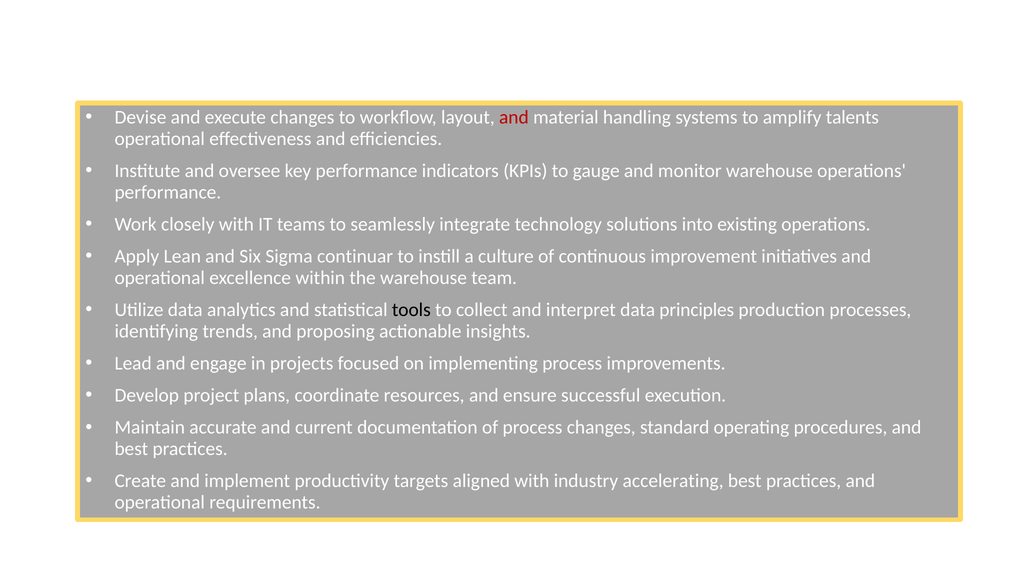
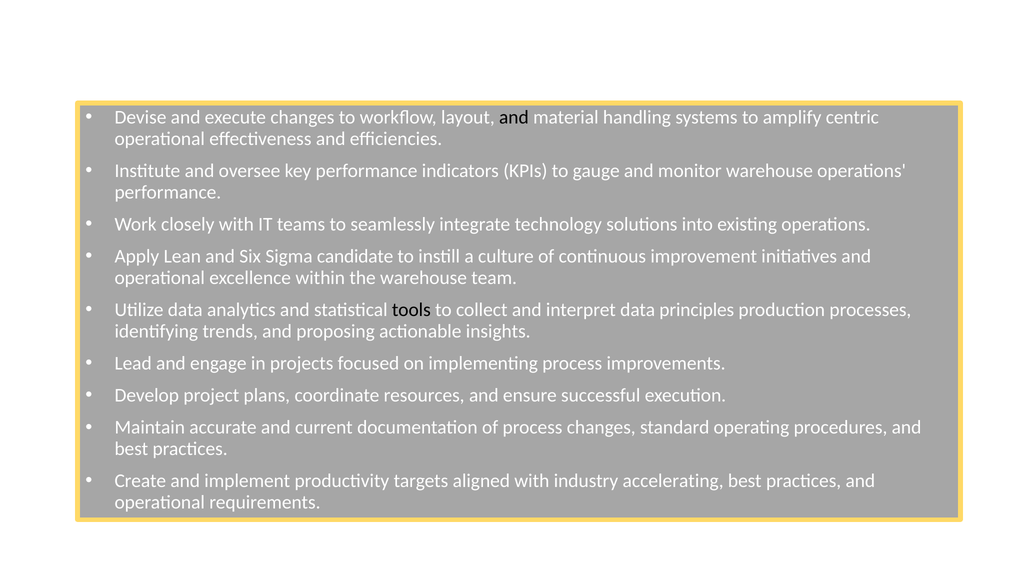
and at (514, 117) colour: red -> black
talents: talents -> centric
continuar: continuar -> candidate
